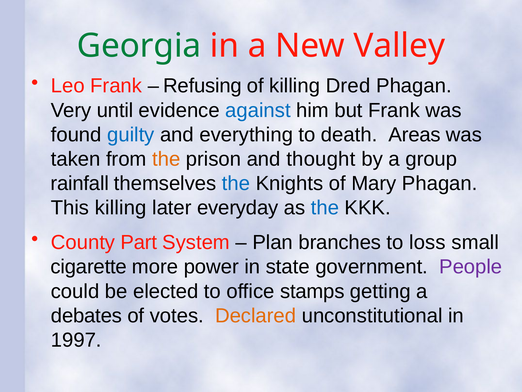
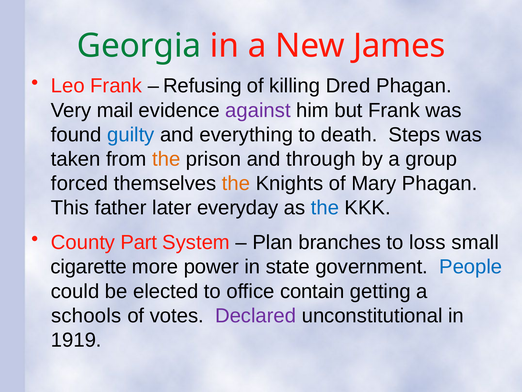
Valley: Valley -> James
until: until -> mail
against colour: blue -> purple
Areas: Areas -> Steps
thought: thought -> through
rainfall: rainfall -> forced
the at (236, 183) colour: blue -> orange
This killing: killing -> father
People colour: purple -> blue
stamps: stamps -> contain
debates: debates -> schools
Declared colour: orange -> purple
1997: 1997 -> 1919
